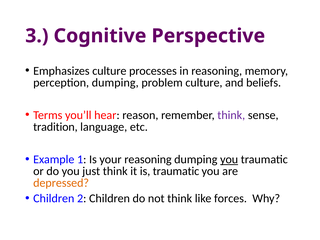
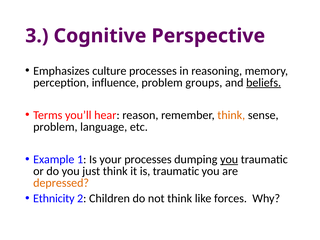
perception dumping: dumping -> influence
problem culture: culture -> groups
beliefs underline: none -> present
think at (231, 115) colour: purple -> orange
tradition at (55, 127): tradition -> problem
your reasoning: reasoning -> processes
Children at (54, 199): Children -> Ethnicity
